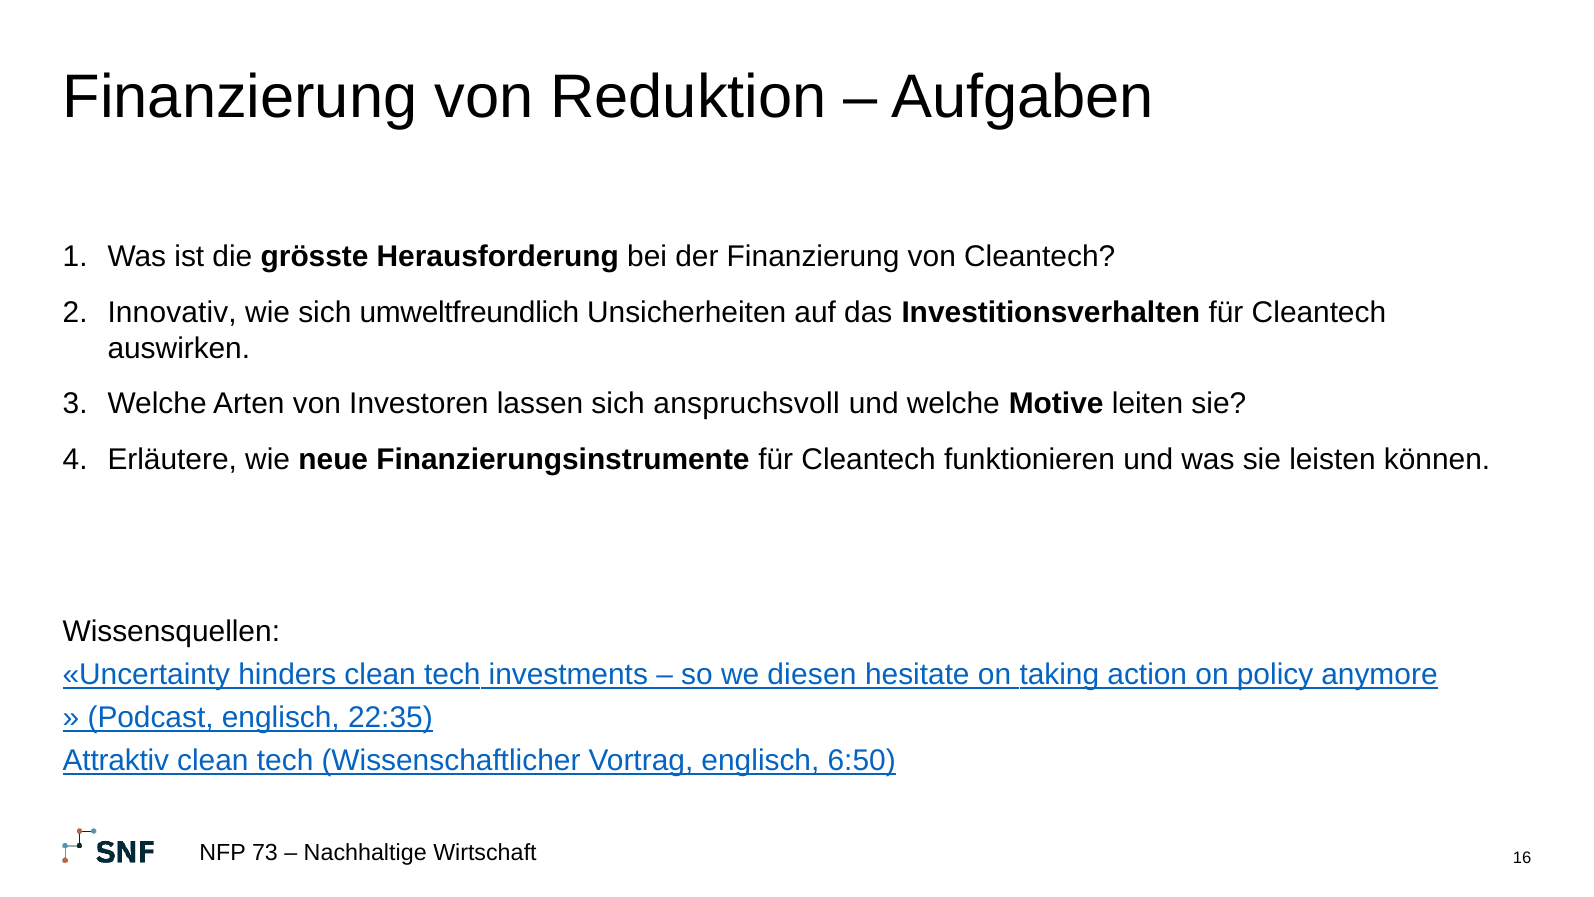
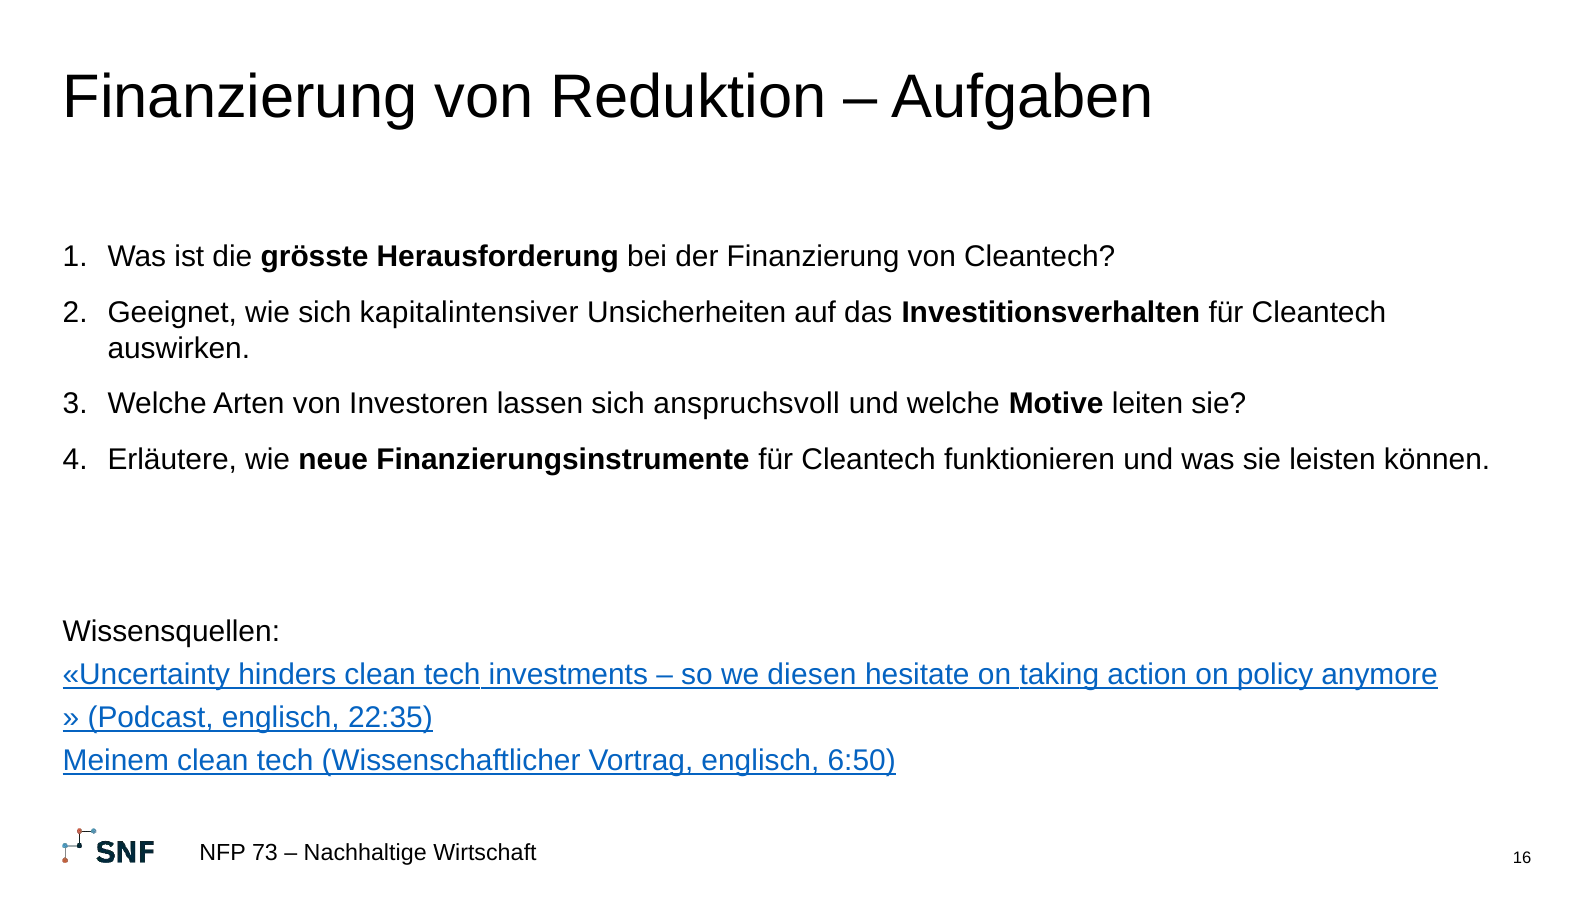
Innovativ: Innovativ -> Geeignet
umweltfreundlich: umweltfreundlich -> kapitalintensiver
Attraktiv: Attraktiv -> Meinem
